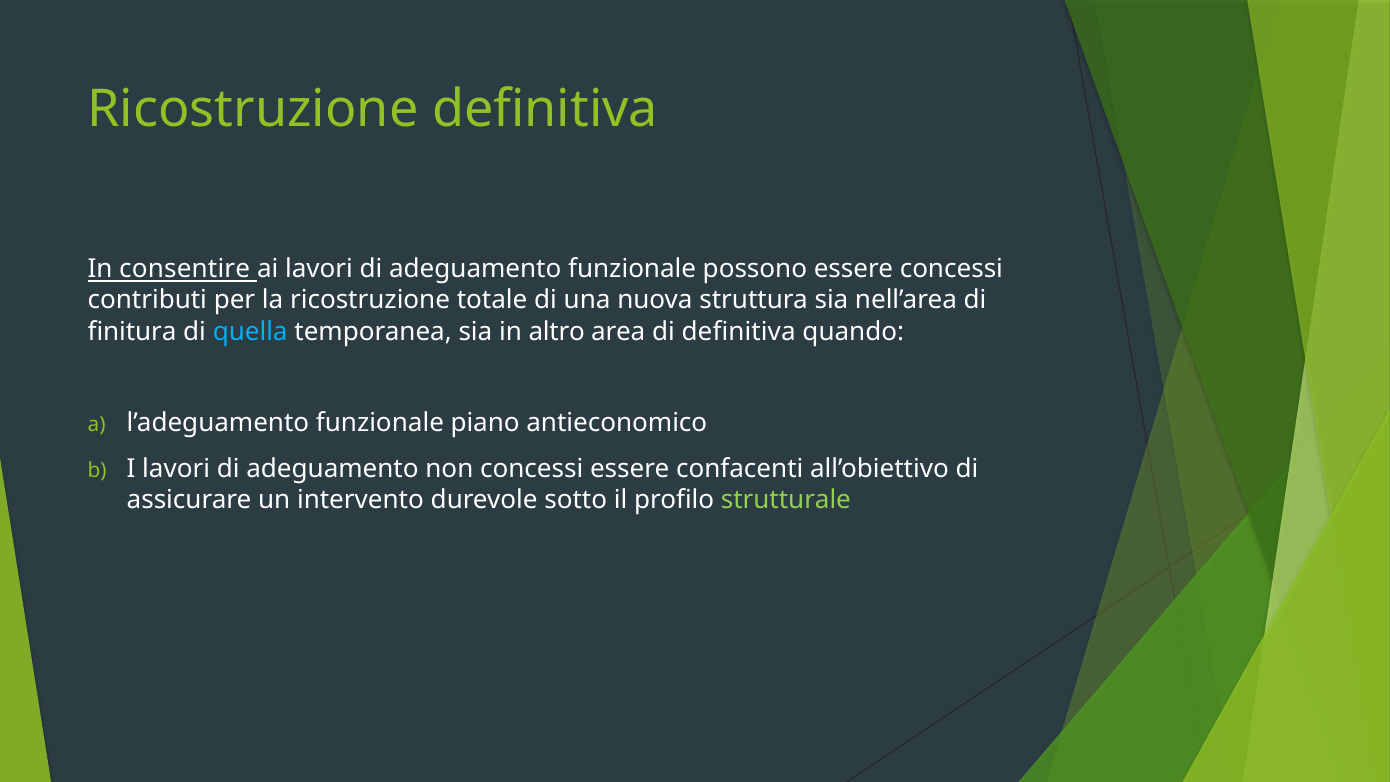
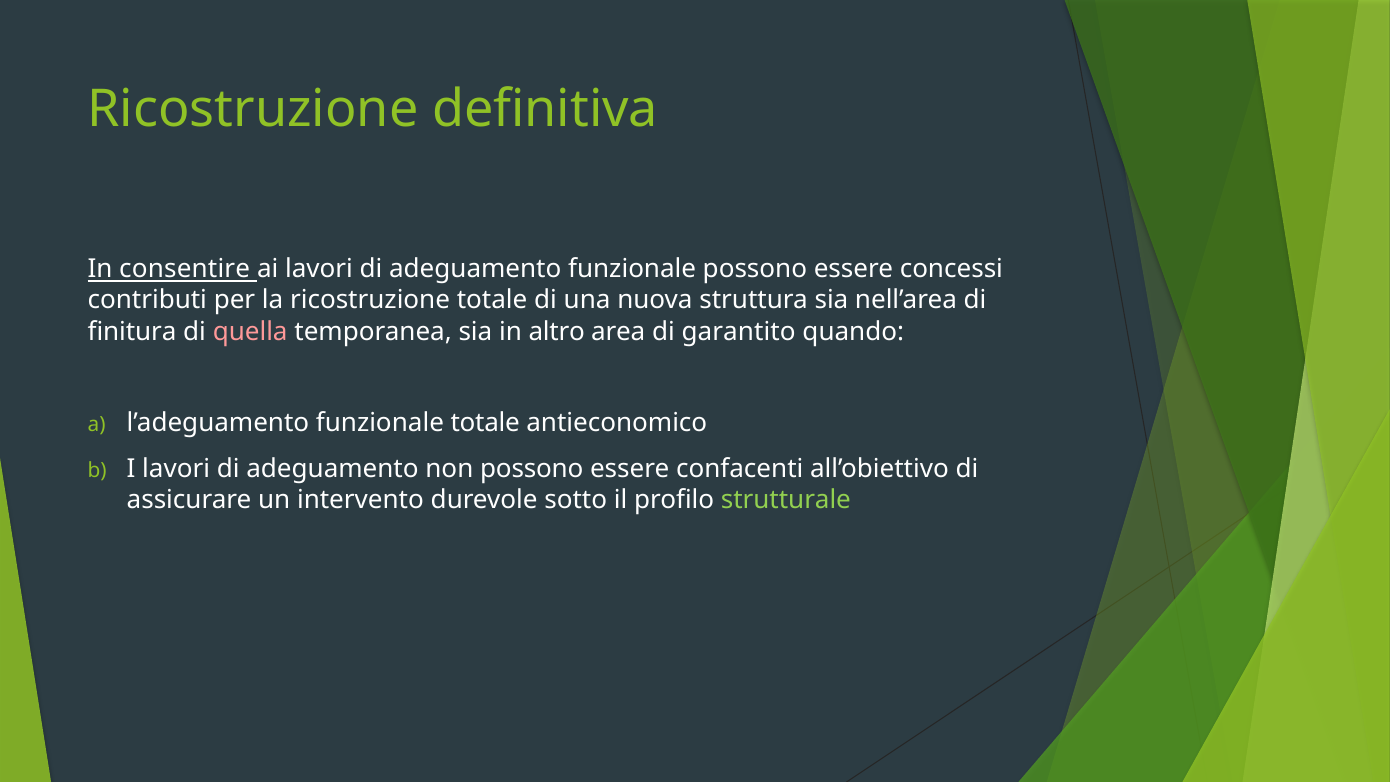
quella colour: light blue -> pink
di definitiva: definitiva -> garantito
funzionale piano: piano -> totale
non concessi: concessi -> possono
